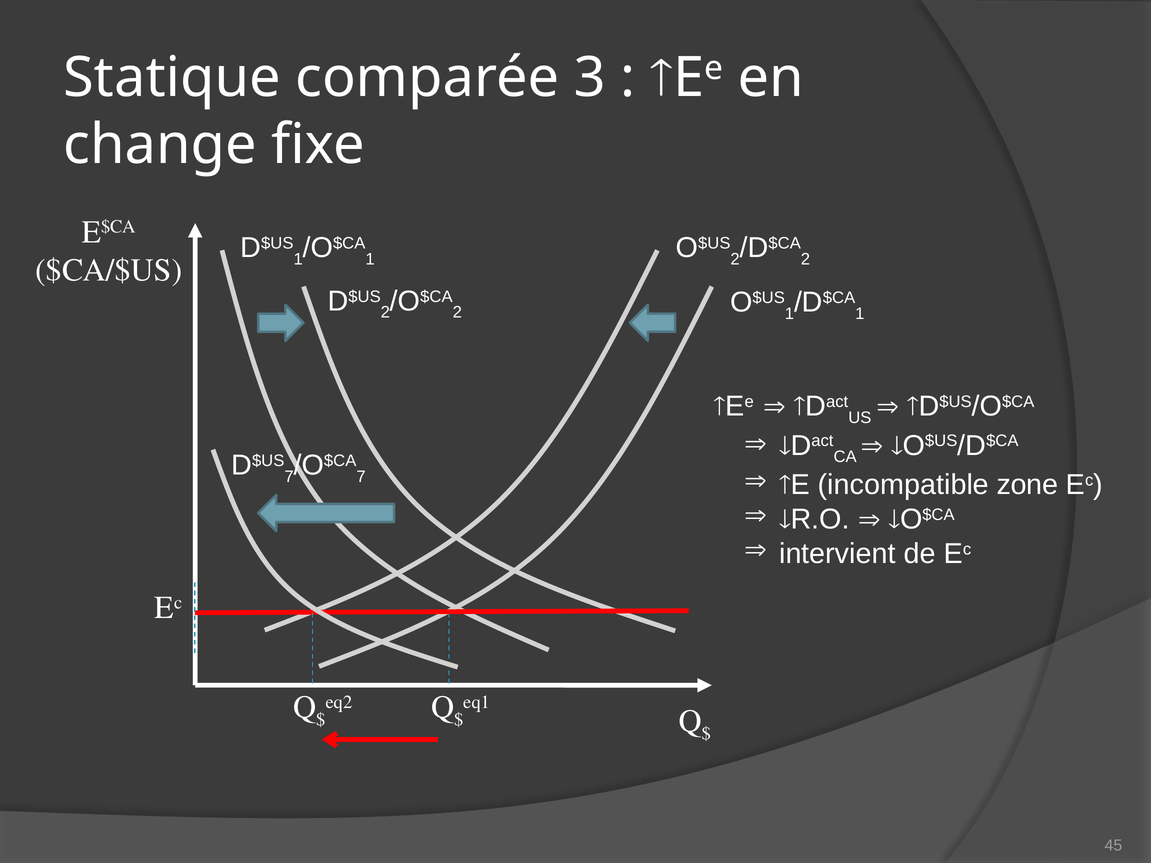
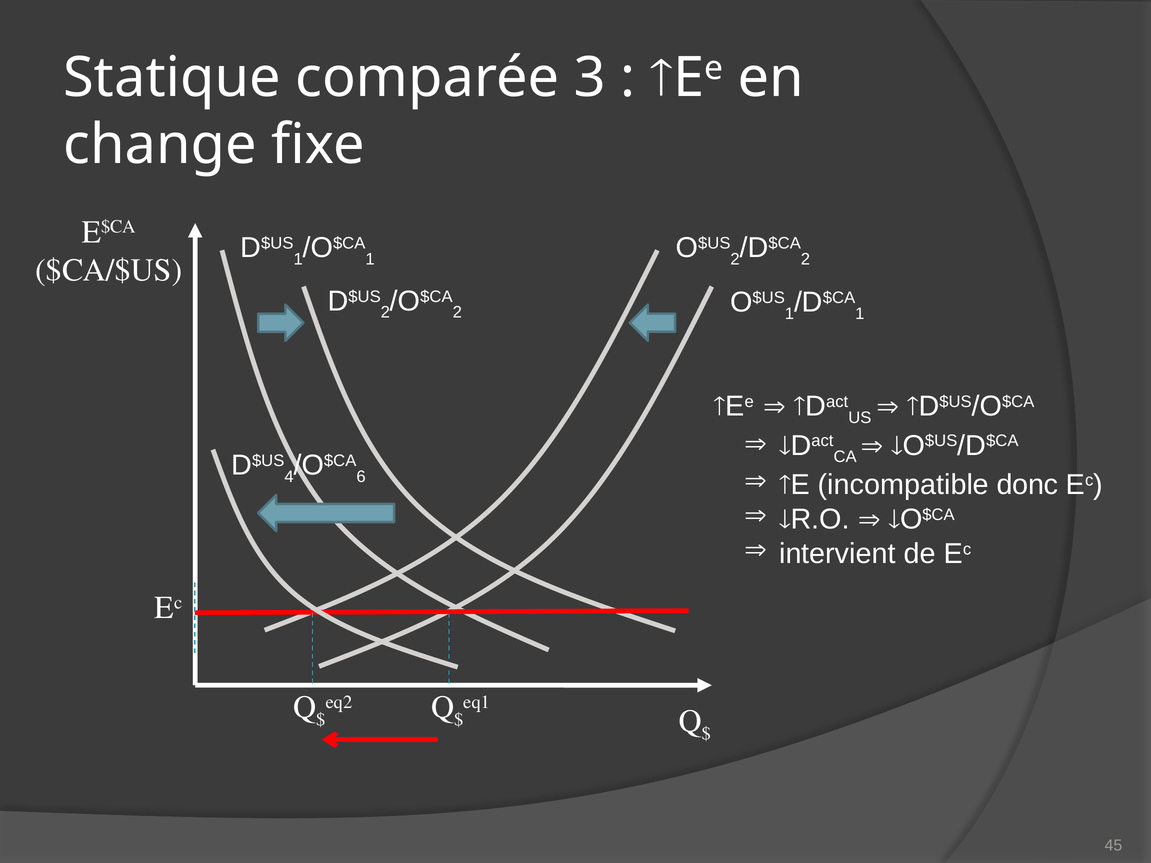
7 at (289, 477): 7 -> 4
7 at (361, 477): 7 -> 6
zone: zone -> donc
